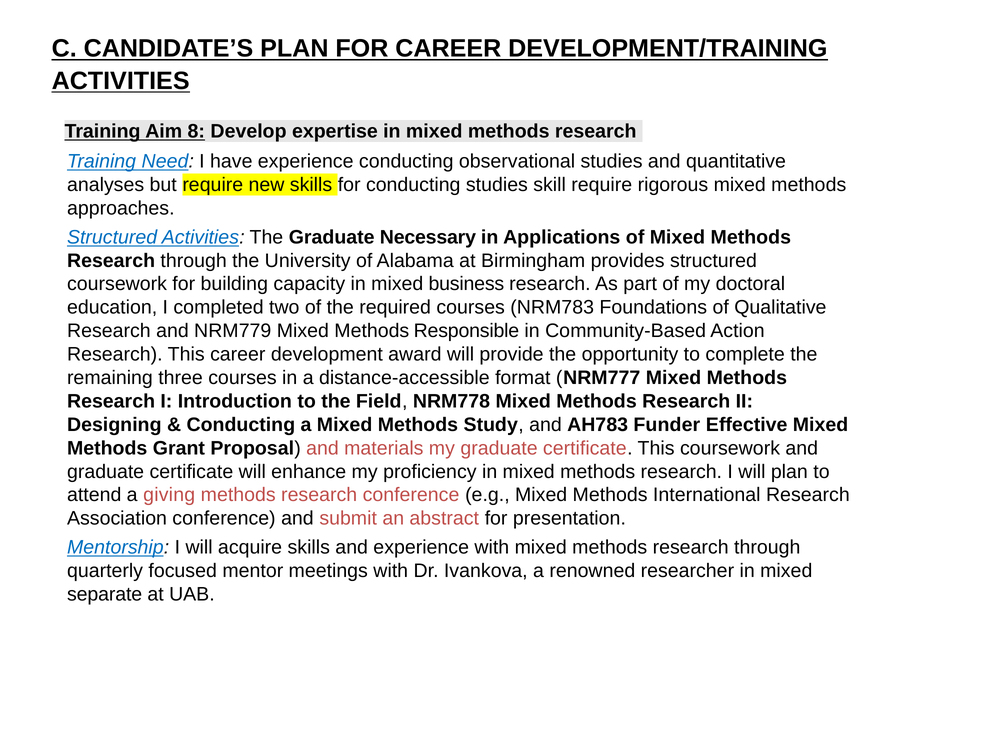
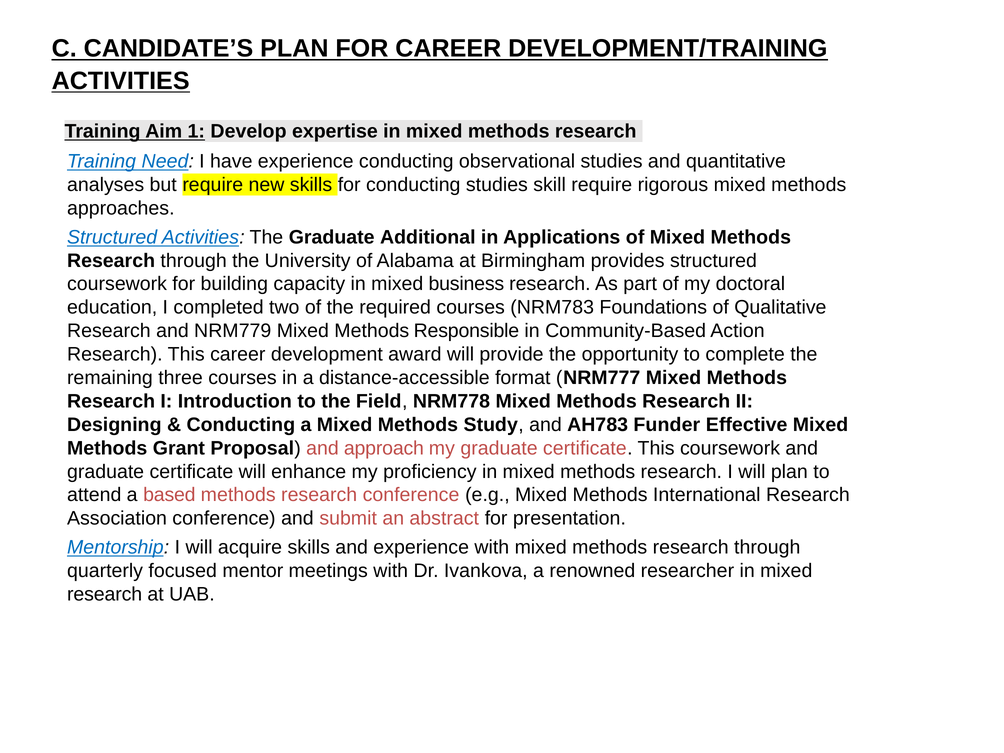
8: 8 -> 1
Necessary: Necessary -> Additional
materials: materials -> approach
giving: giving -> based
separate at (105, 594): separate -> research
